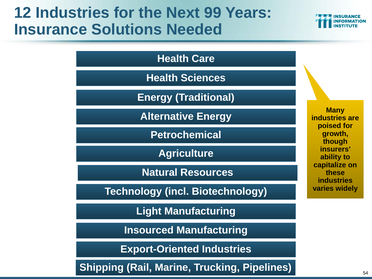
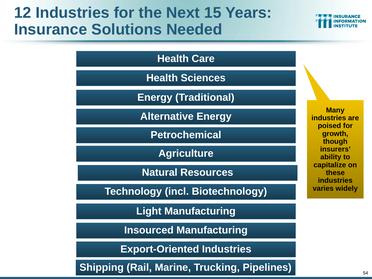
99: 99 -> 15
